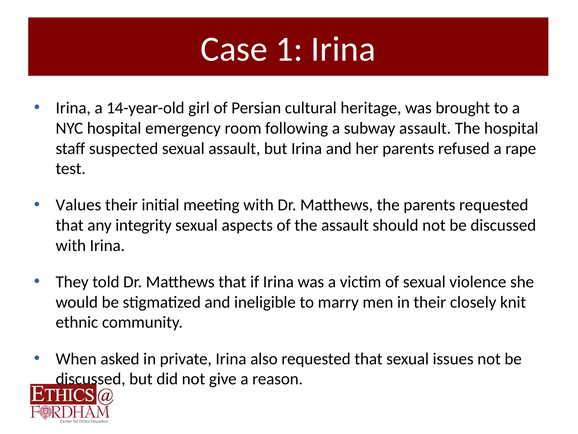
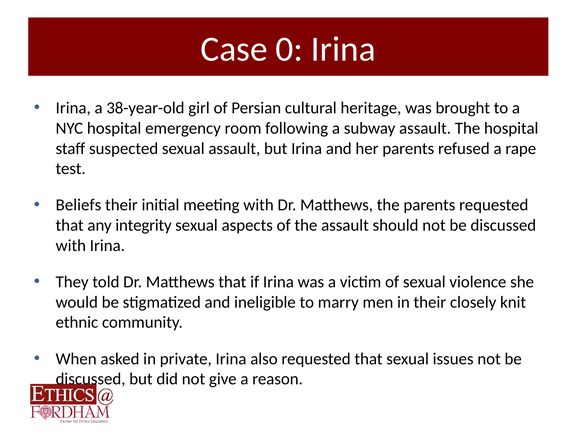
1: 1 -> 0
14-year-old: 14-year-old -> 38-year-old
Values: Values -> Beliefs
